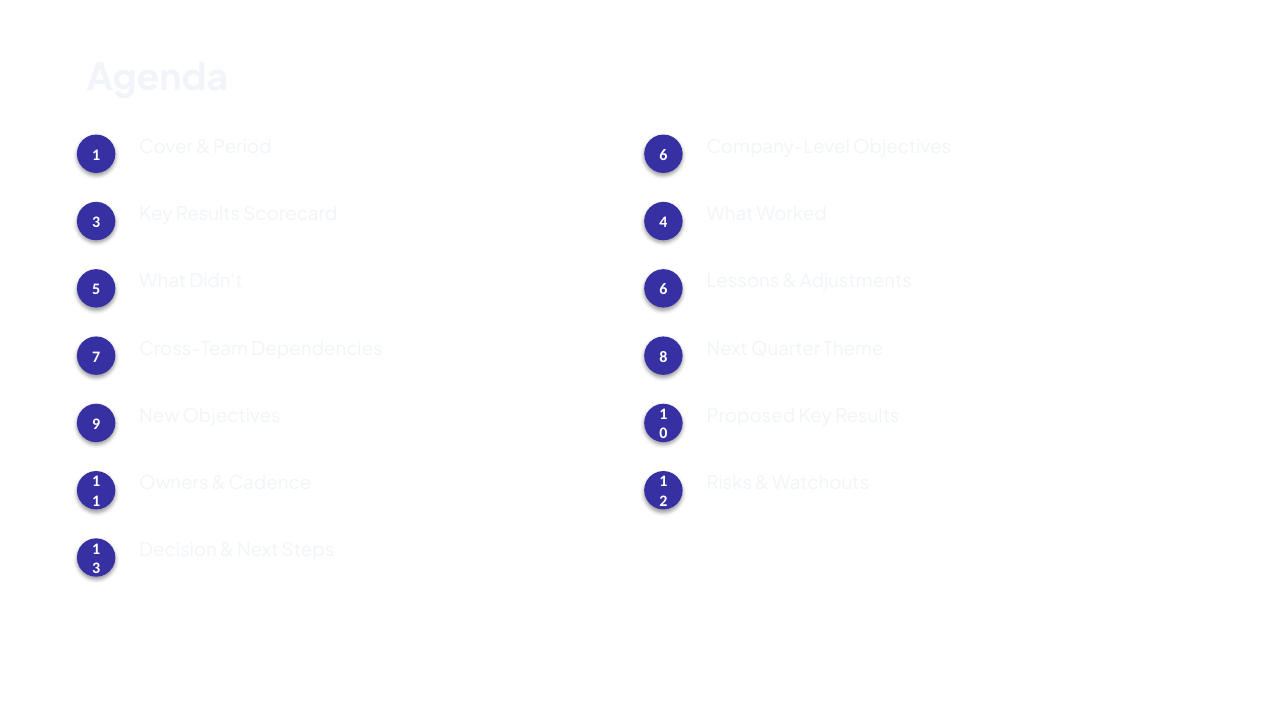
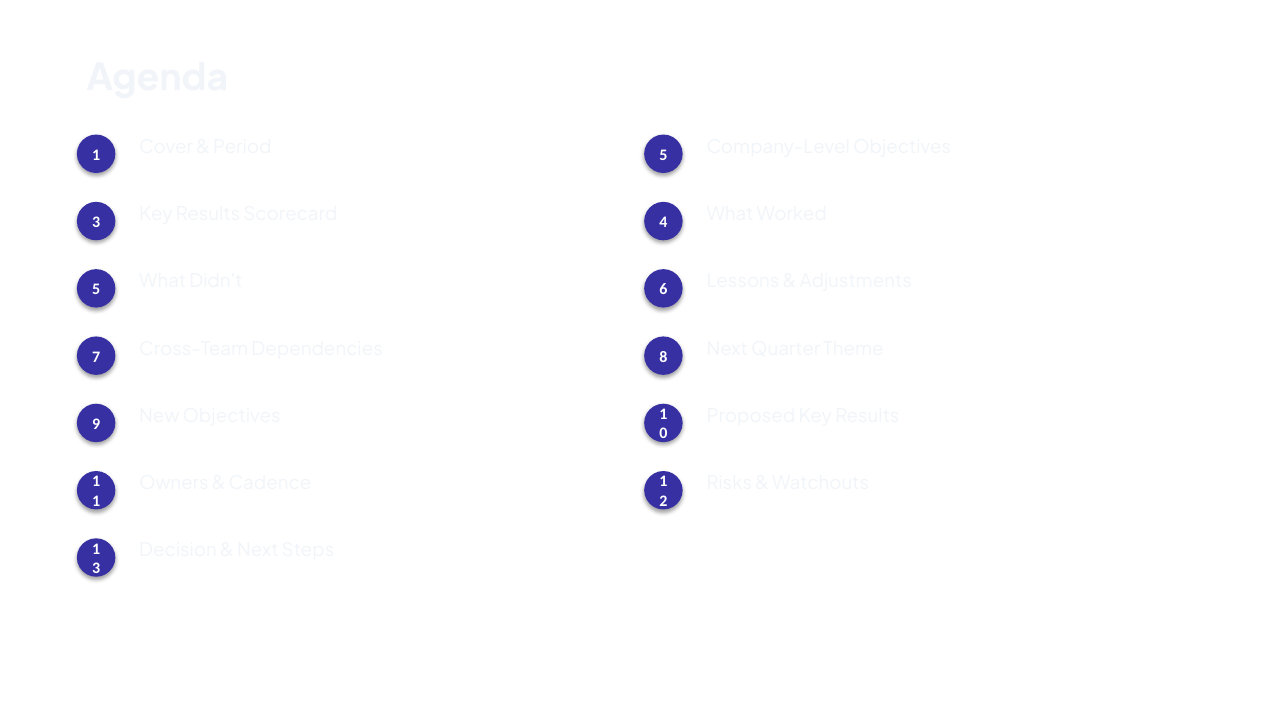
Period 6: 6 -> 5
